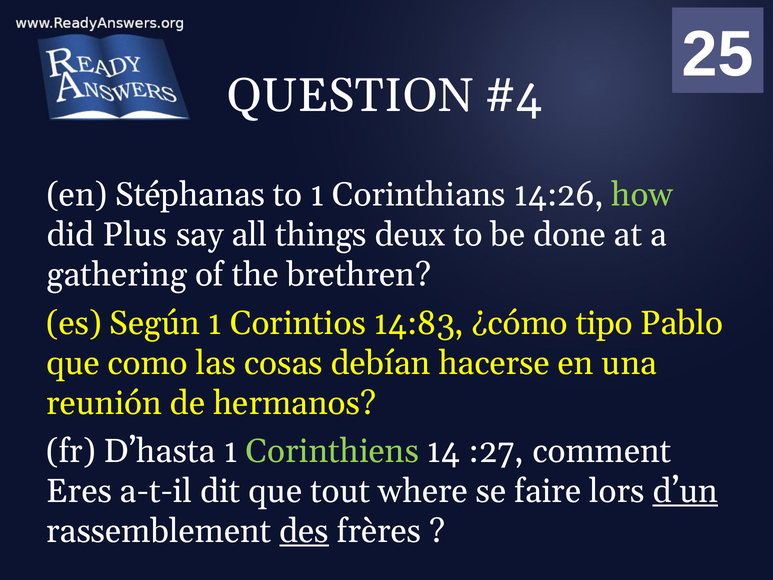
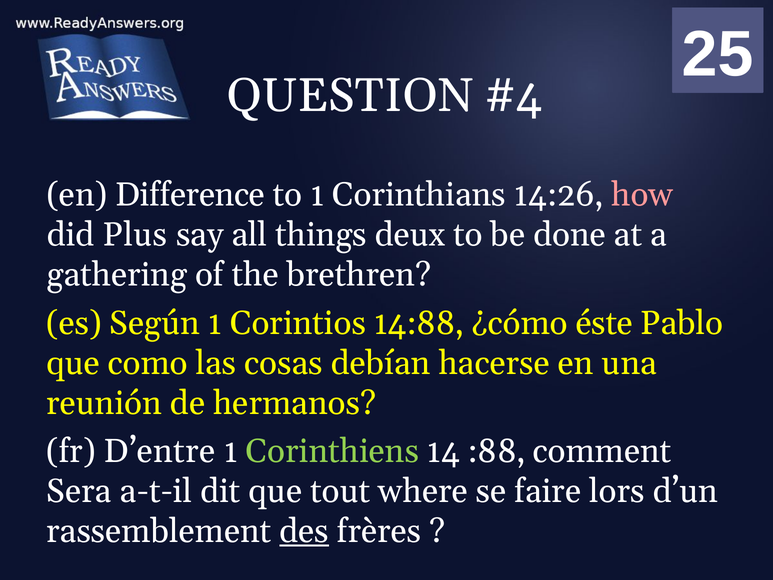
Stéphanas: Stéphanas -> Difference
how colour: light green -> pink
14:83: 14:83 -> 14:88
tipo: tipo -> éste
D’hasta: D’hasta -> D’entre
:27: :27 -> :88
Eres: Eres -> Sera
d’un underline: present -> none
